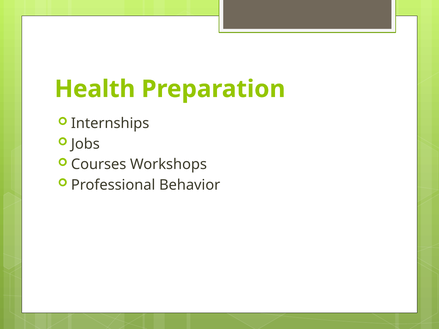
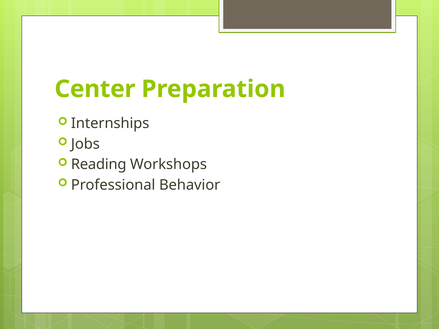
Health: Health -> Center
Courses: Courses -> Reading
